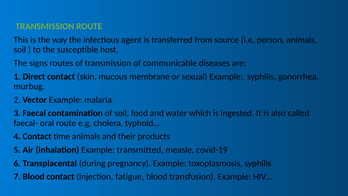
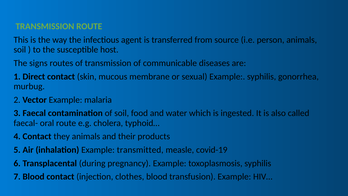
time: time -> they
fatigue: fatigue -> clothes
